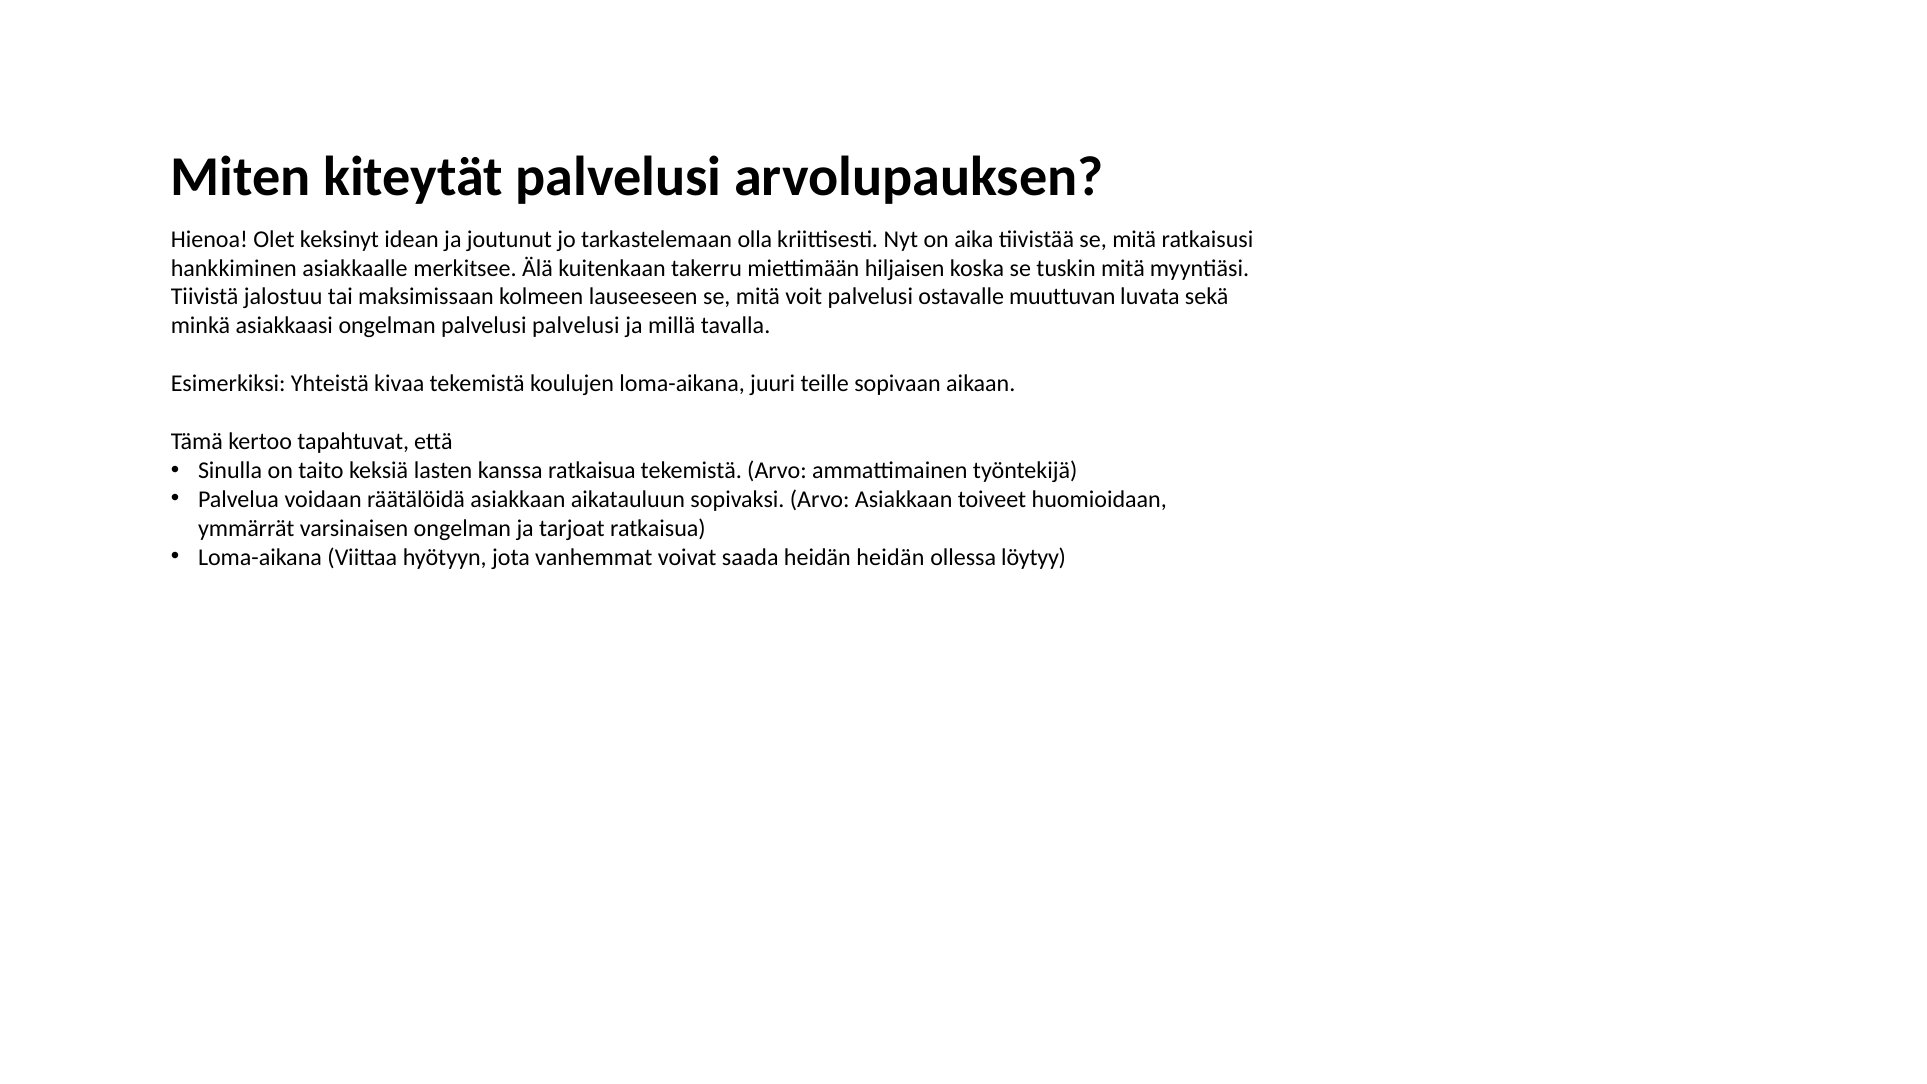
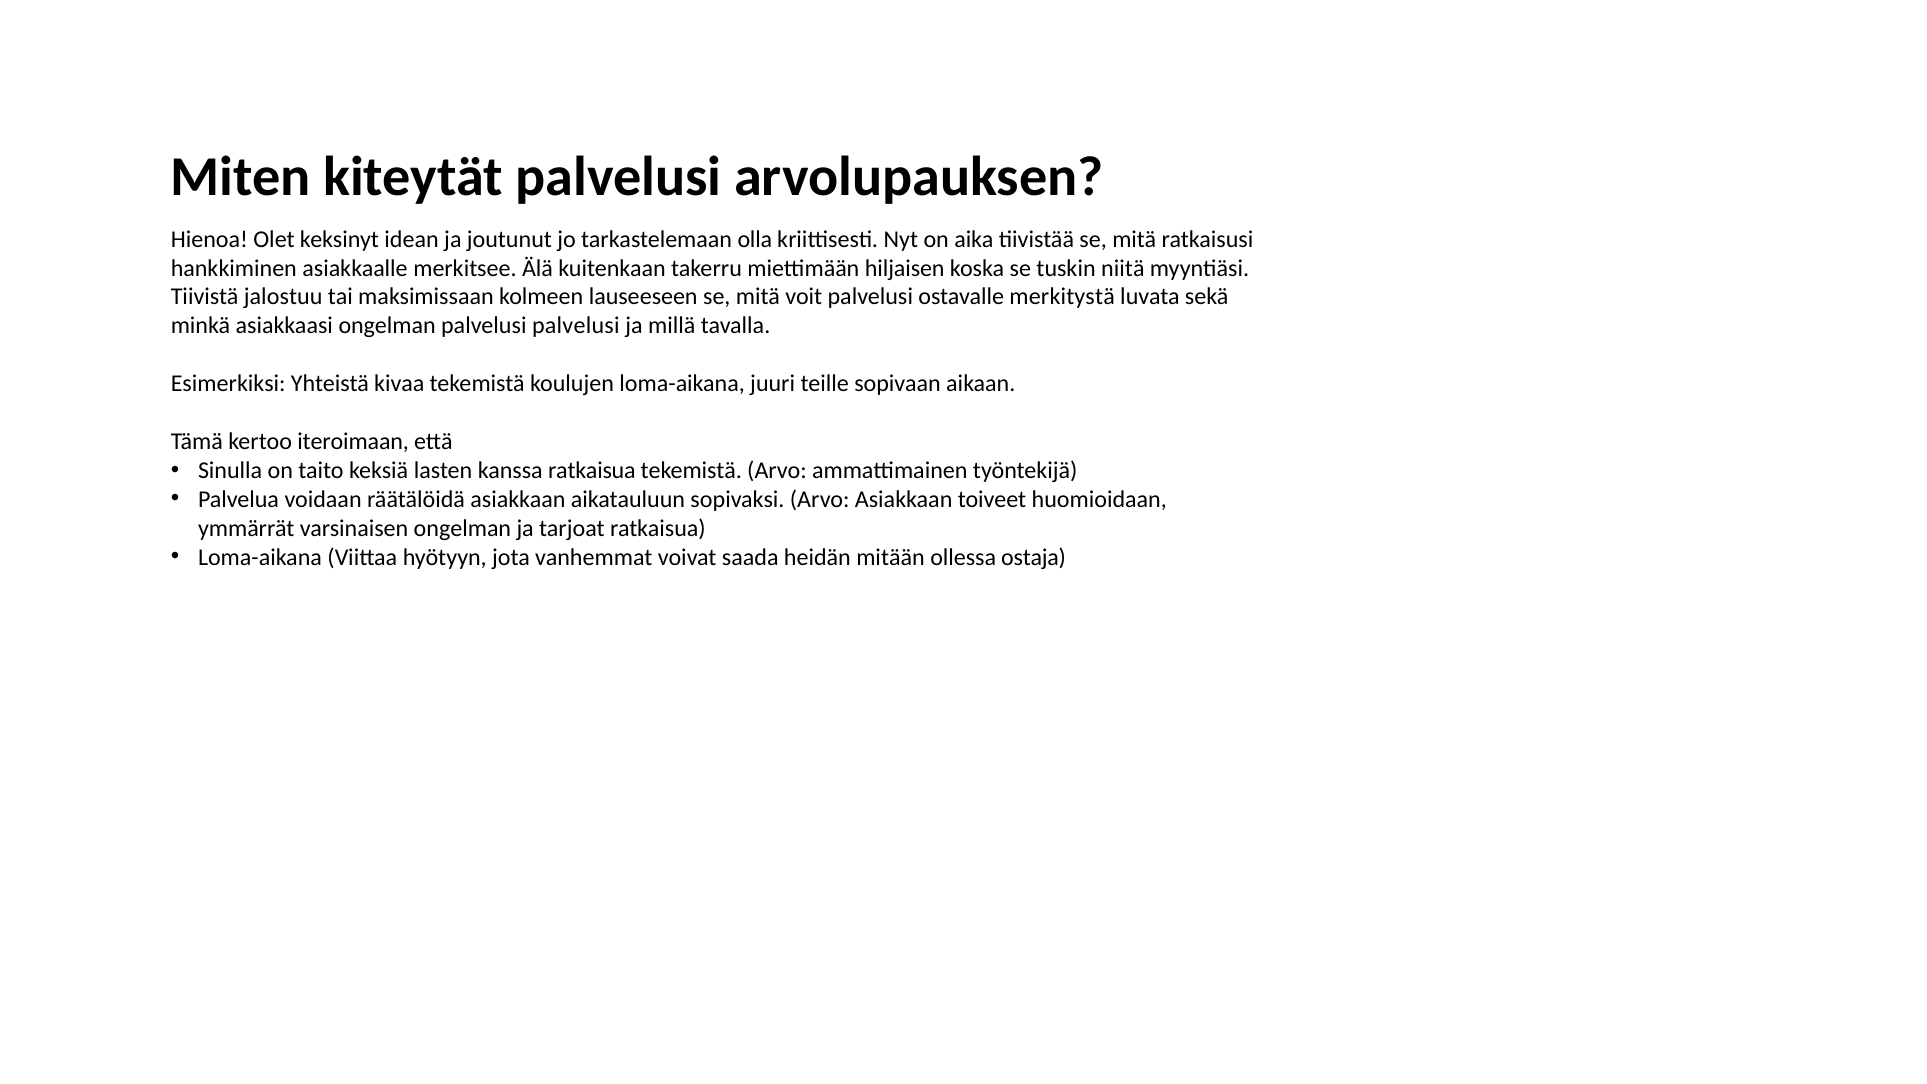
tuskin mitä: mitä -> niitä
muuttuvan: muuttuvan -> merkitystä
tapahtuvat: tapahtuvat -> iteroimaan
heidän heidän: heidän -> mitään
löytyy: löytyy -> ostaja
